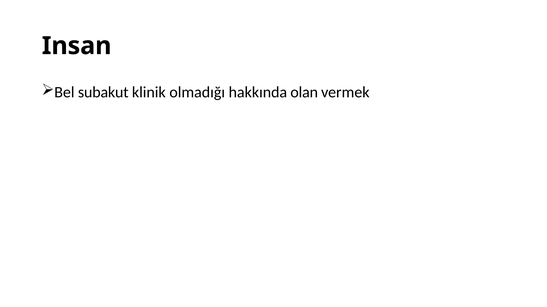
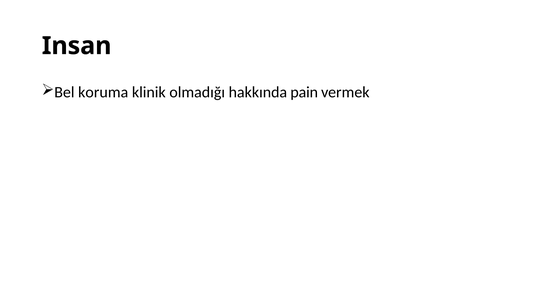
subakut: subakut -> koruma
olan: olan -> pain
